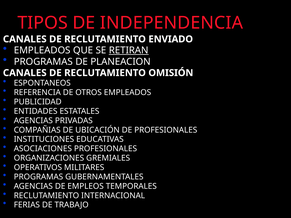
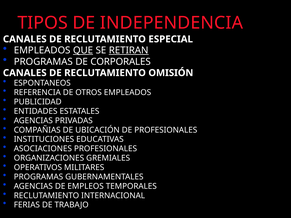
ENVIADO: ENVIADO -> ESPECIAL
QUE underline: none -> present
PLANEACION: PLANEACION -> CORPORALES
